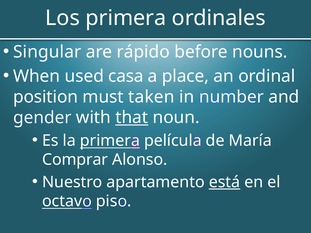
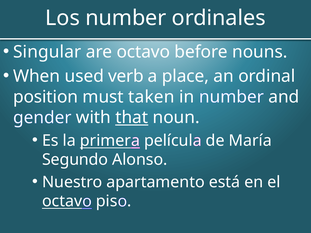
Los primera: primera -> number
are rápido: rápido -> octavo
casa: casa -> verb
Comprar: Comprar -> Segundo
está underline: present -> none
